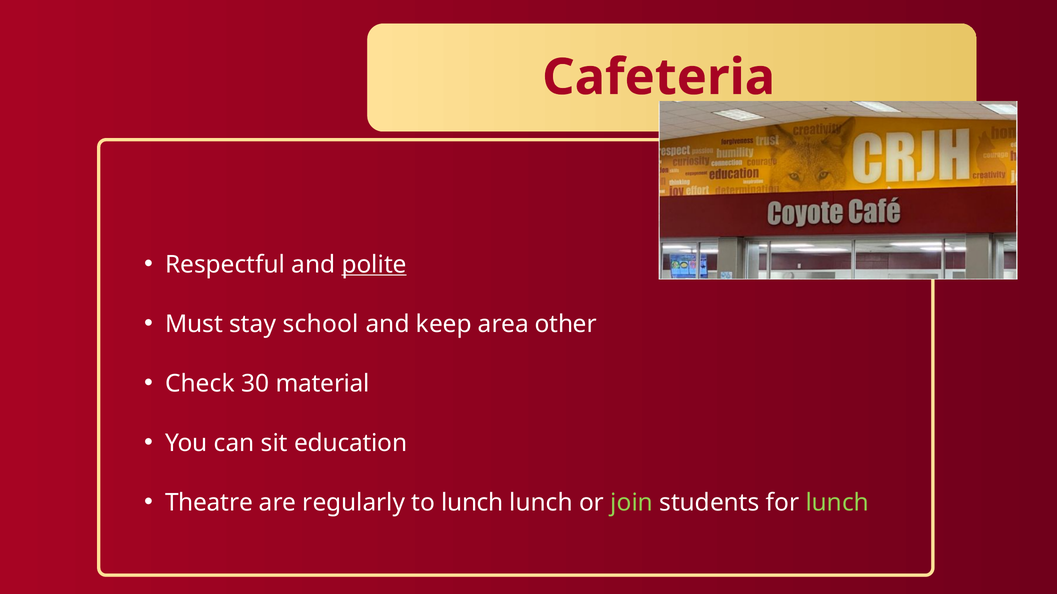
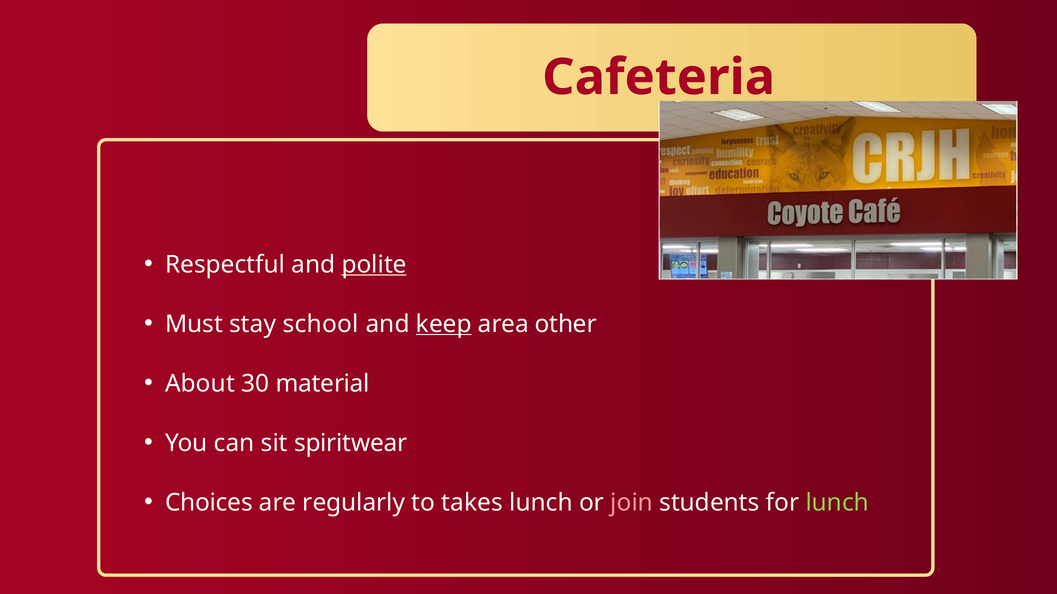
keep underline: none -> present
Check: Check -> About
education: education -> spiritwear
Theatre: Theatre -> Choices
to lunch: lunch -> takes
join colour: light green -> pink
